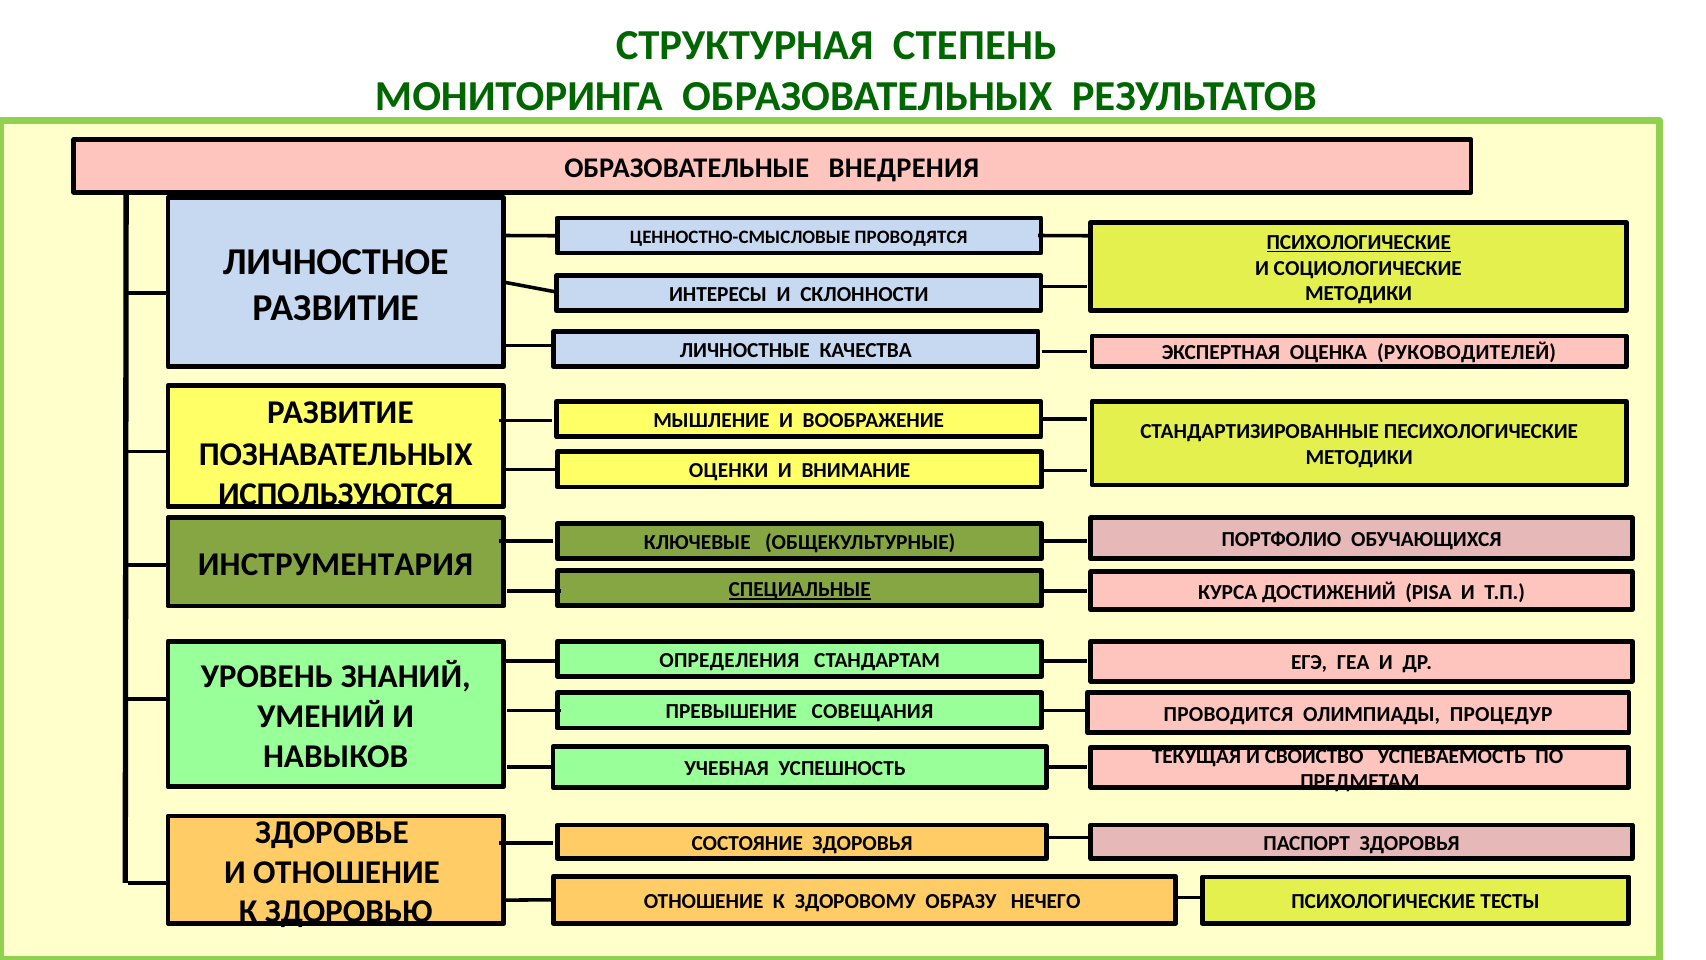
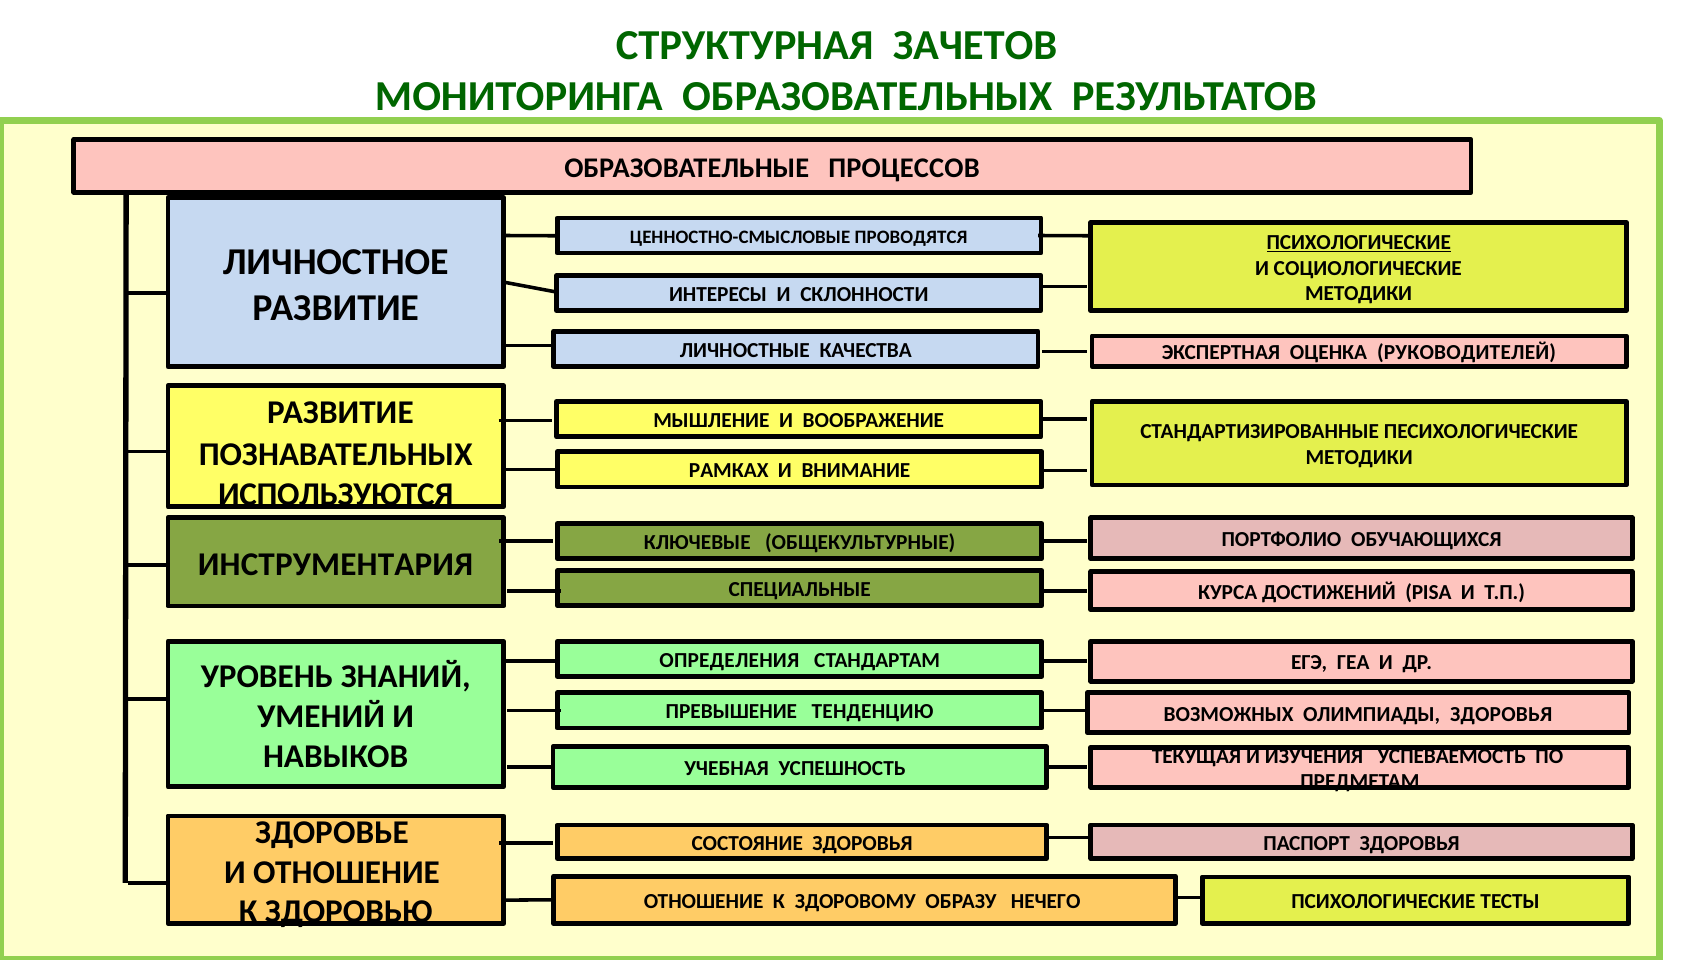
СТЕПЕНЬ: СТЕПЕНЬ -> ЗАЧЕТОВ
ВНЕДРЕНИЯ: ВНЕДРЕНИЯ -> ПРОЦЕССОВ
ОЦЕНКИ: ОЦЕНКИ -> РАМКАХ
СПЕЦИАЛЬНЫЕ underline: present -> none
СОВЕЩАНИЯ: СОВЕЩАНИЯ -> ТЕНДЕНЦИЮ
ПРОВОДИТСЯ: ПРОВОДИТСЯ -> ВОЗМОЖНЫХ
ОЛИМПИАДЫ ПРОЦЕДУР: ПРОЦЕДУР -> ЗДОРОВЬЯ
СВОЙСТВО: СВОЙСТВО -> ИЗУЧЕНИЯ
